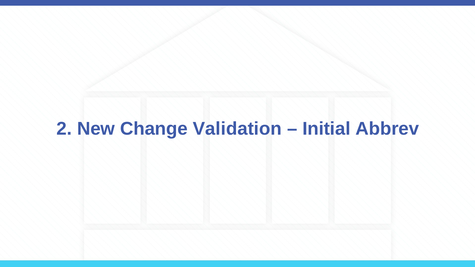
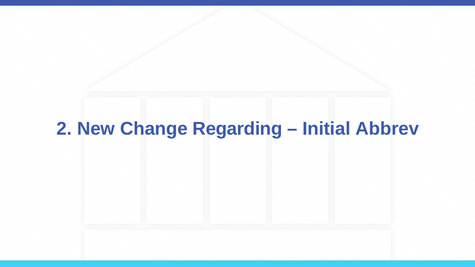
Validation: Validation -> Regarding
